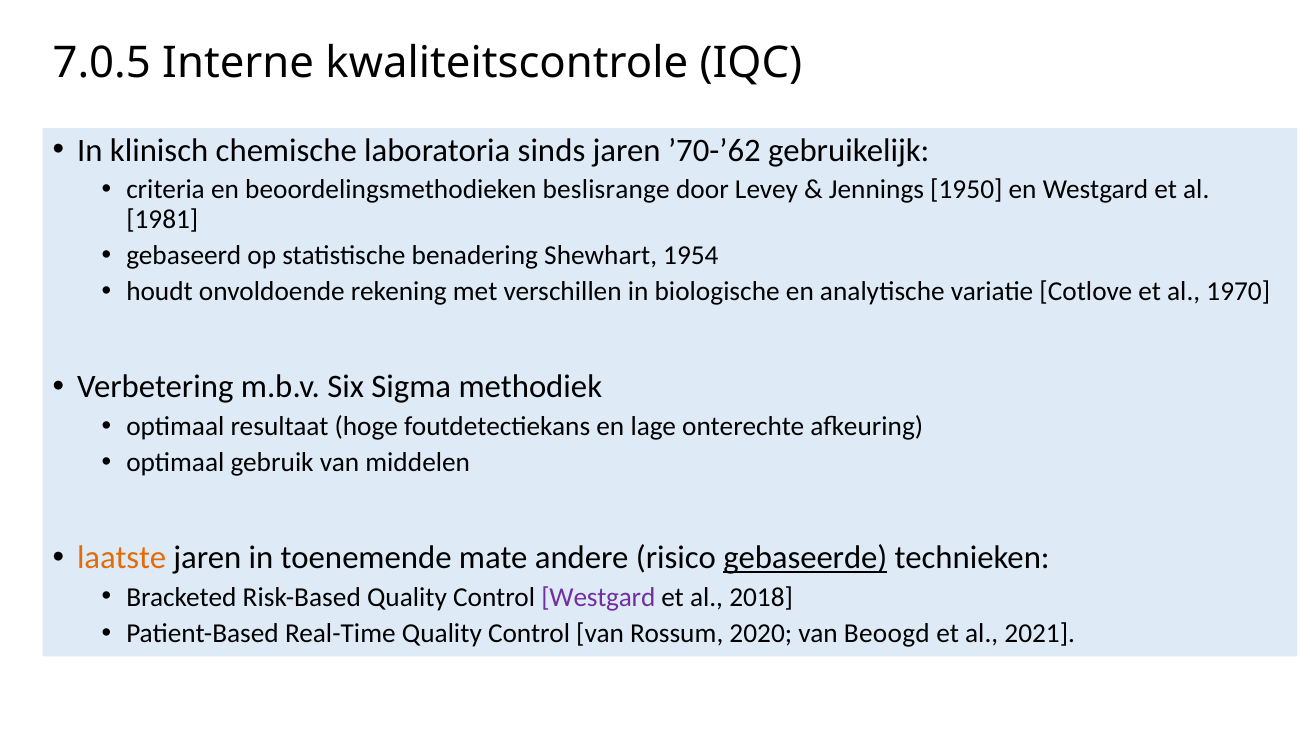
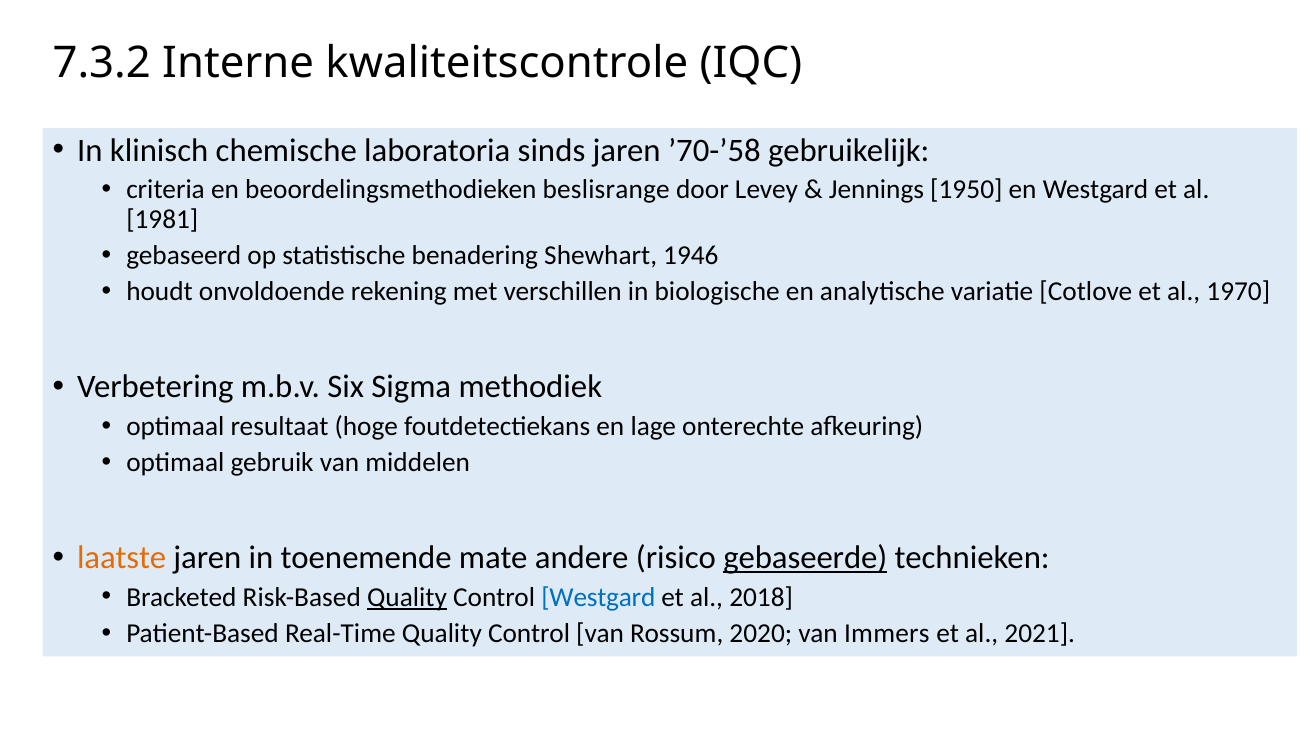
7.0.5: 7.0.5 -> 7.3.2
’70-’62: ’70-’62 -> ’70-’58
1954: 1954 -> 1946
Quality at (407, 597) underline: none -> present
Westgard at (598, 597) colour: purple -> blue
Beoogd: Beoogd -> Immers
